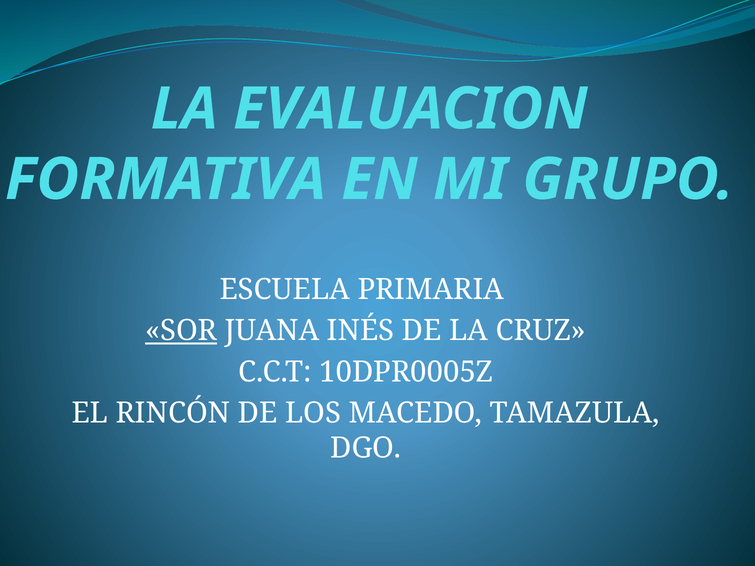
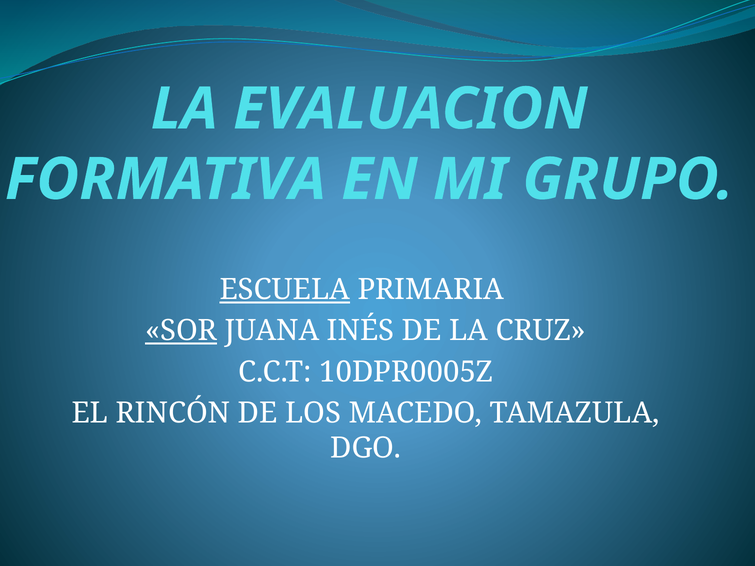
ESCUELA underline: none -> present
